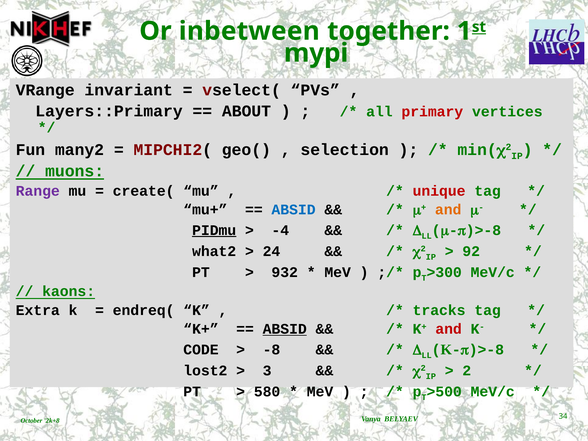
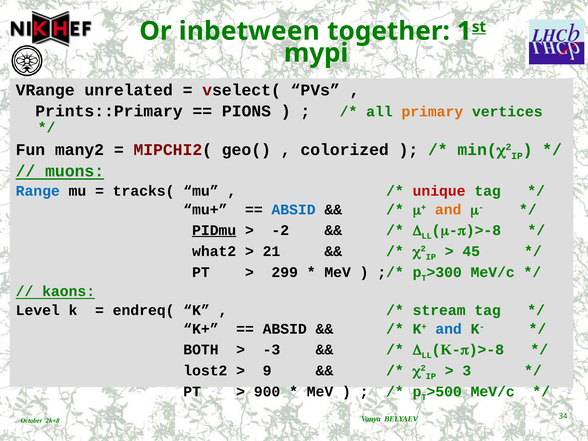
invariant: invariant -> unrelated
Layers::Primary: Layers::Primary -> Prints::Primary
ABOUT: ABOUT -> PIONS
primary colour: red -> orange
selection: selection -> colorized
Range colour: purple -> blue
create(: create( -> tracks(
-4: -4 -> -2
24: 24 -> 21
92: 92 -> 45
932: 932 -> 299
Extra: Extra -> Level
tracks: tracks -> stream
ABSID at (285, 329) underline: present -> none
and at (449, 329) colour: red -> blue
CODE: CODE -> BOTH
-8: -8 -> -3
3: 3 -> 9
2: 2 -> 3
580: 580 -> 900
